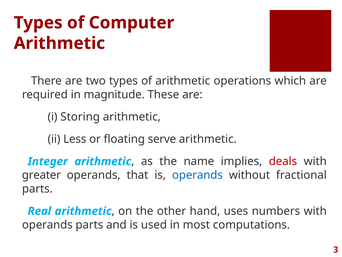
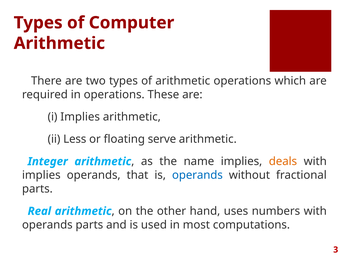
in magnitude: magnitude -> operations
i Storing: Storing -> Implies
deals colour: red -> orange
greater at (41, 175): greater -> implies
